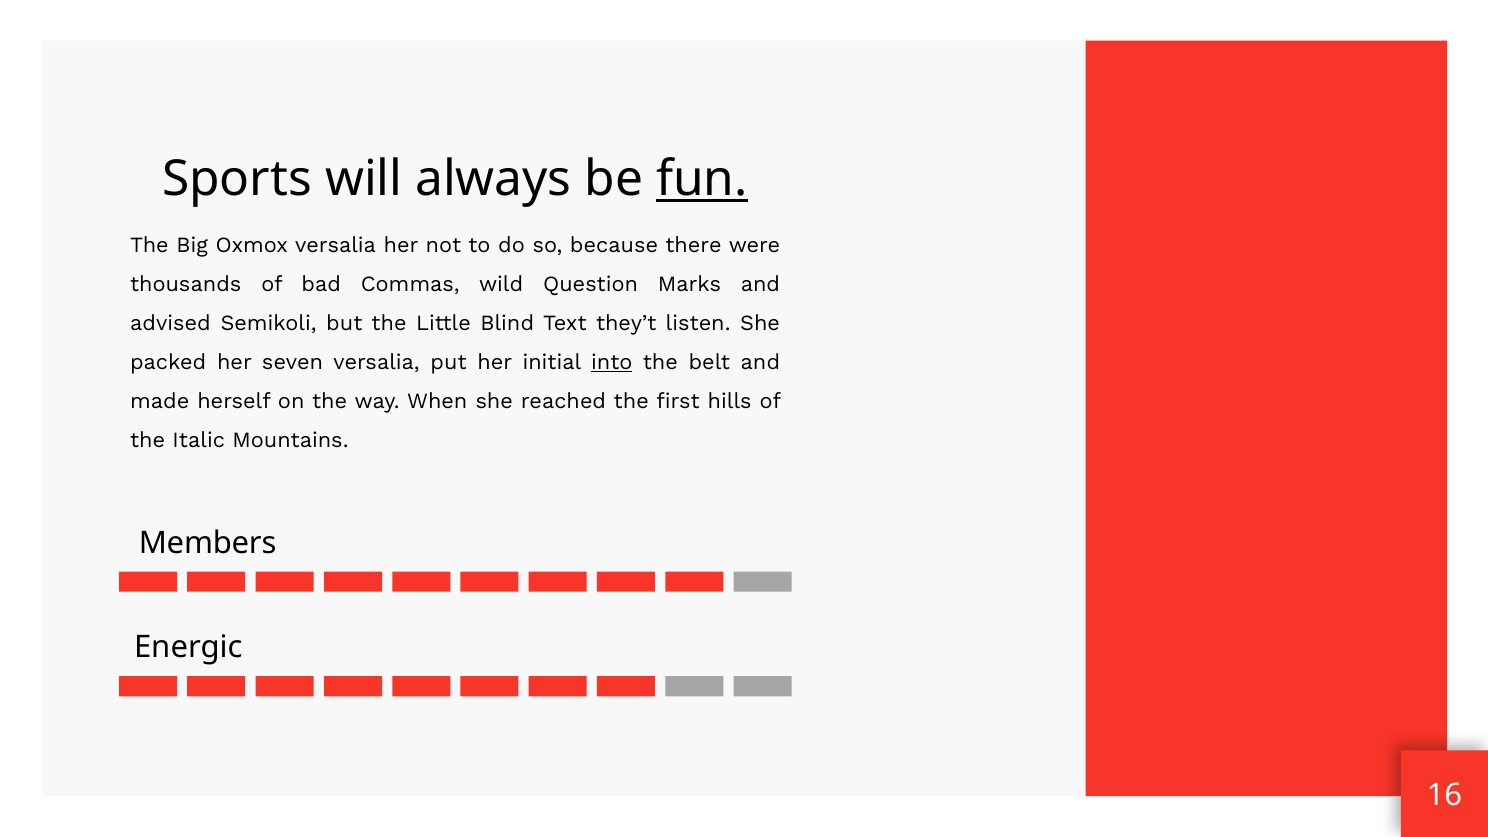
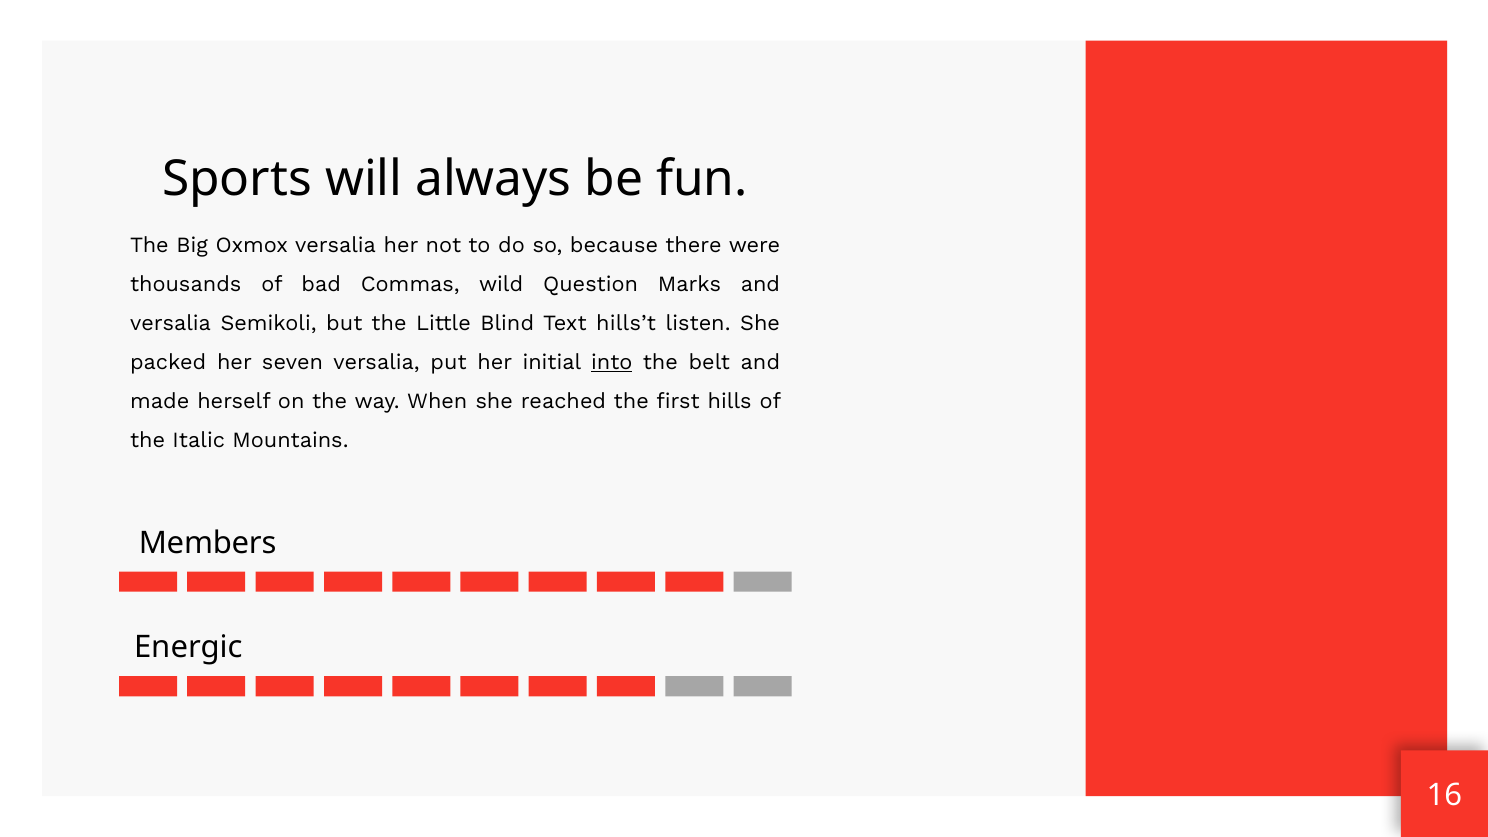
fun underline: present -> none
advised at (170, 323): advised -> versalia
they’t: they’t -> hills’t
